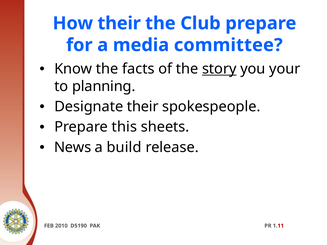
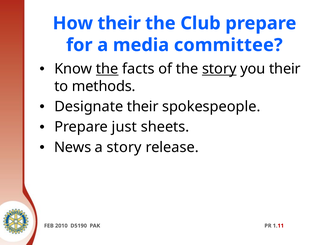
the at (107, 69) underline: none -> present
you your: your -> their
planning: planning -> methods
this: this -> just
a build: build -> story
